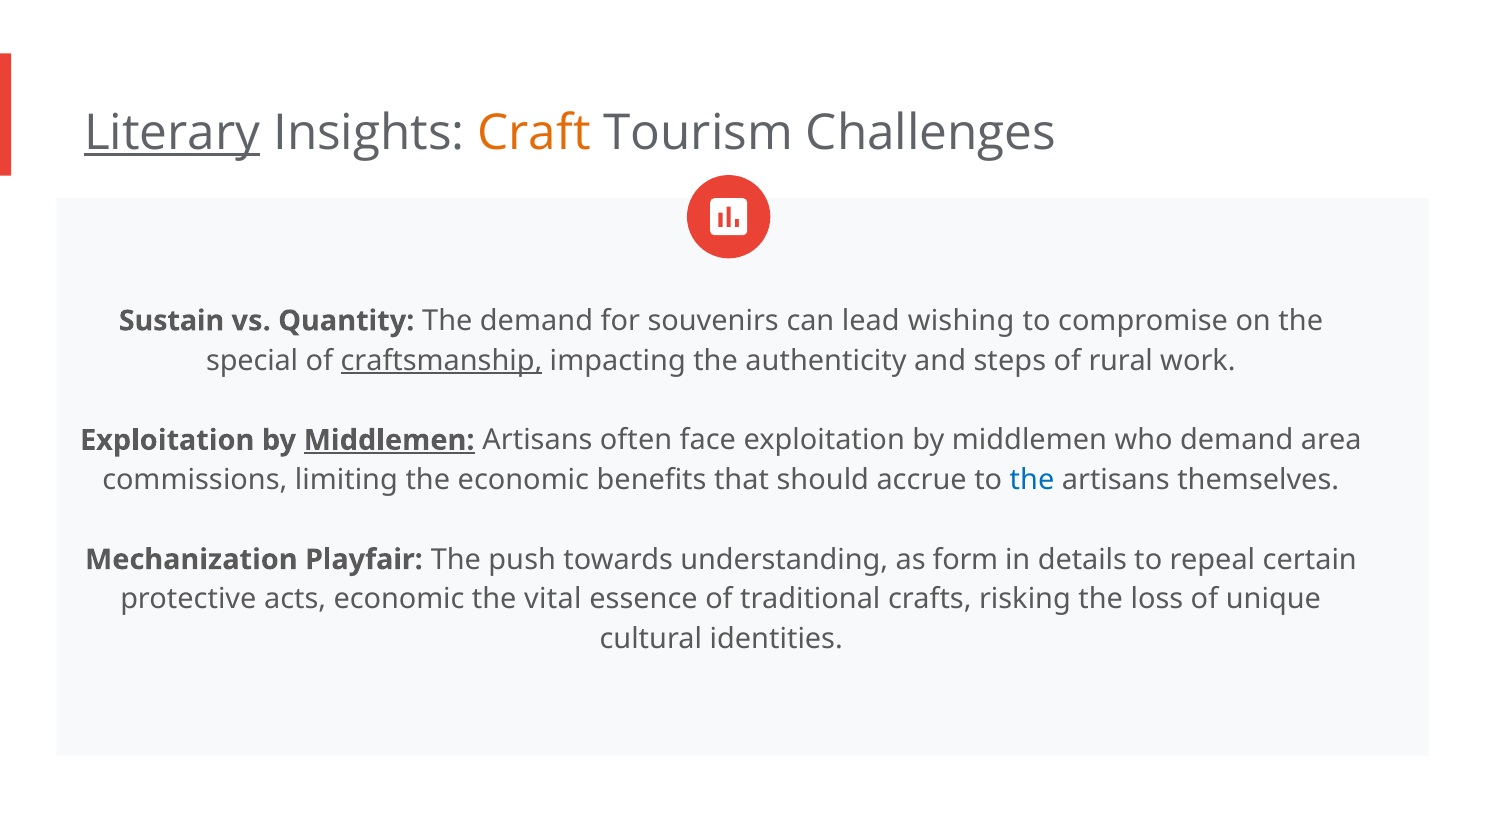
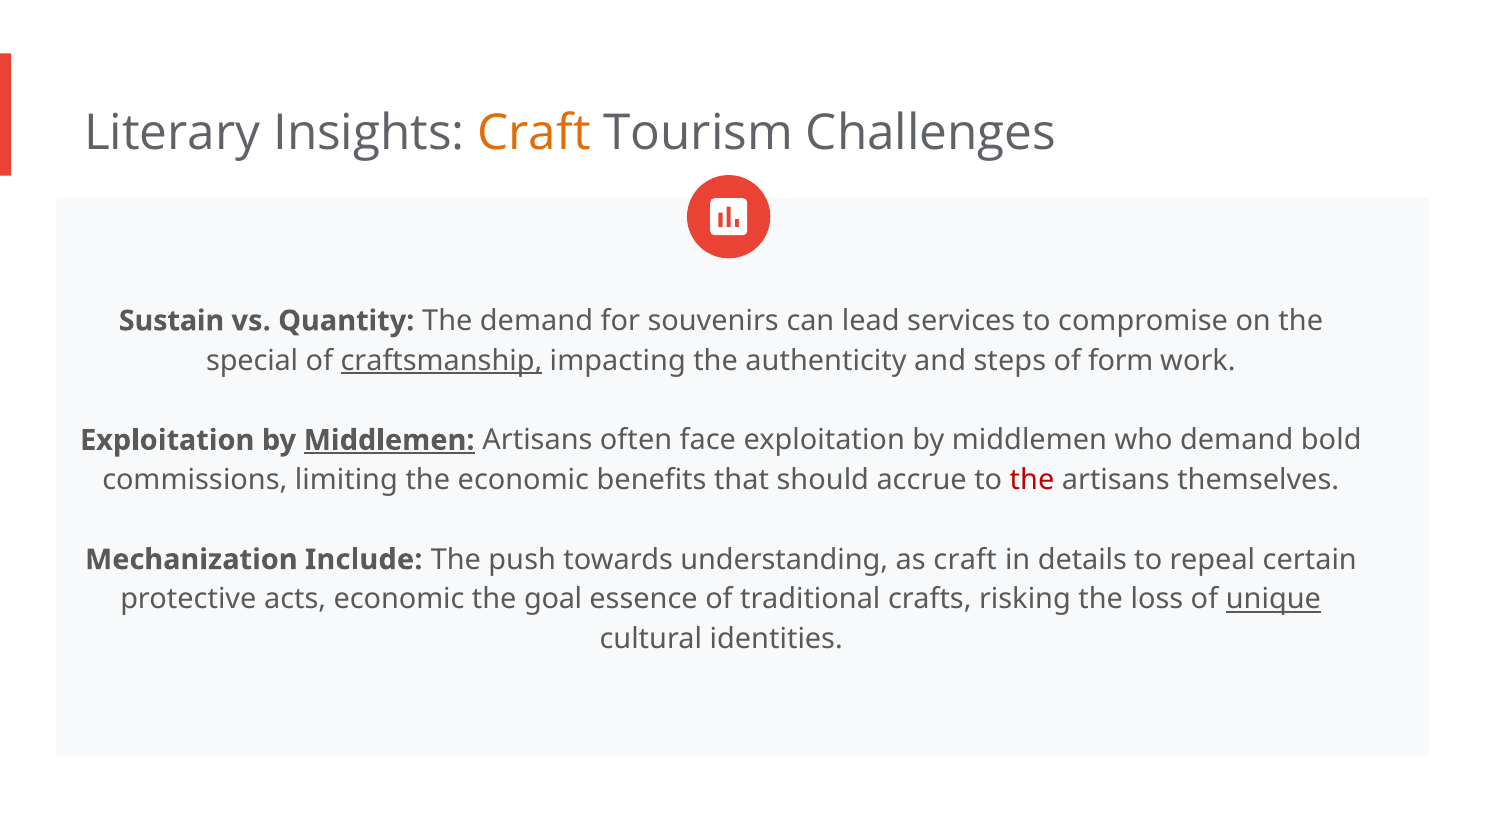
Literary underline: present -> none
wishing: wishing -> services
rural: rural -> form
area: area -> bold
the at (1032, 480) colour: blue -> red
Playfair: Playfair -> Include
as form: form -> craft
vital: vital -> goal
unique underline: none -> present
